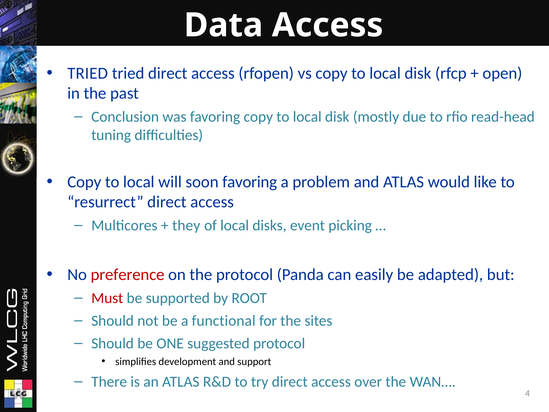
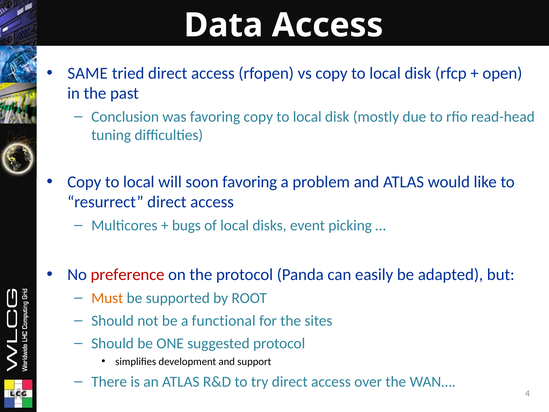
TRIED at (88, 73): TRIED -> SAME
they: they -> bugs
Must colour: red -> orange
